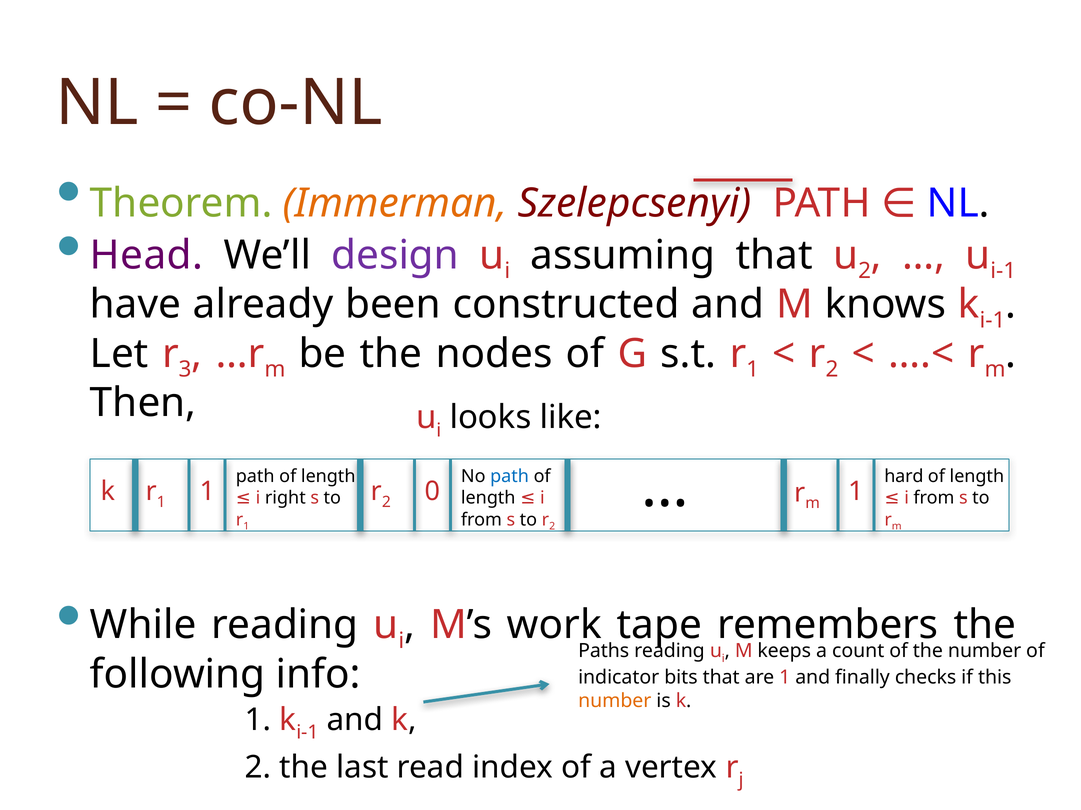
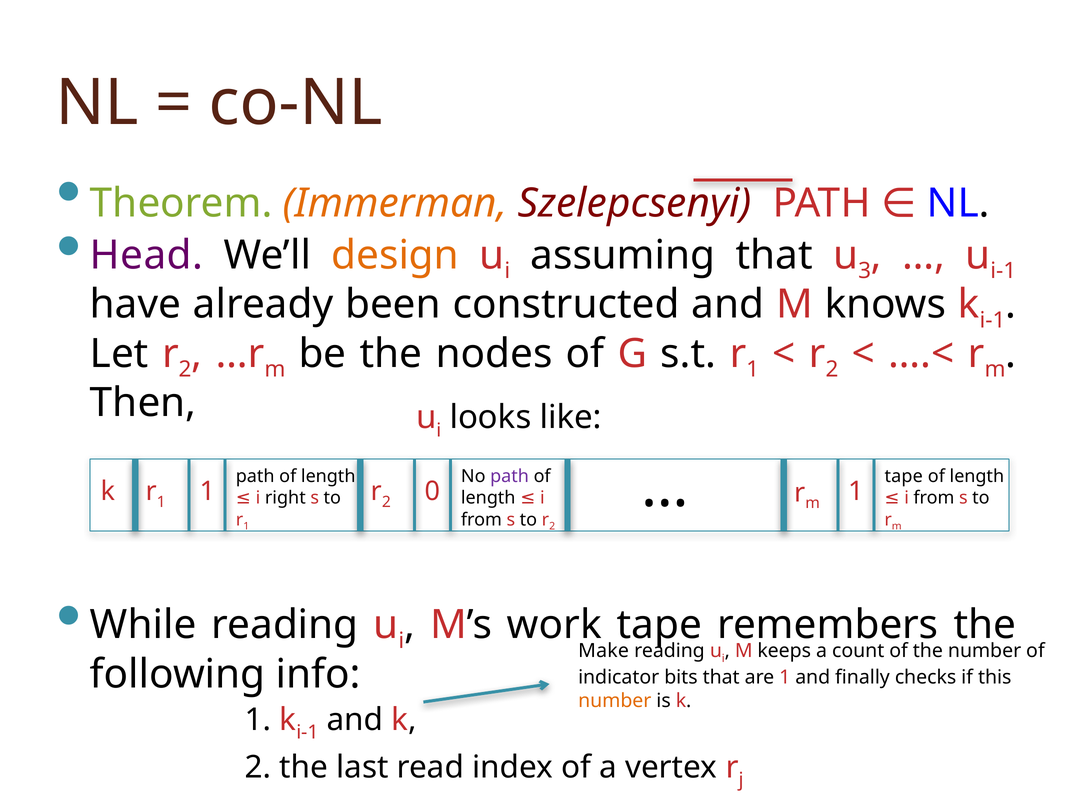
design colour: purple -> orange
2 at (865, 271): 2 -> 3
3 at (185, 370): 3 -> 2
path at (510, 477) colour: blue -> purple
hard at (904, 477): hard -> tape
Paths: Paths -> Make
